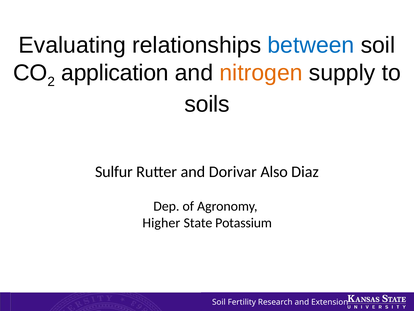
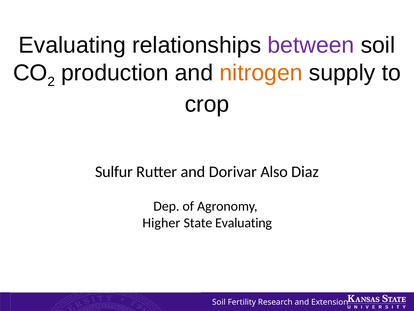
between colour: blue -> purple
application: application -> production
soils: soils -> crop
State Potassium: Potassium -> Evaluating
